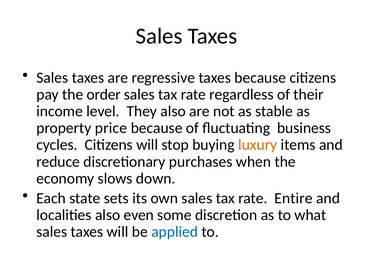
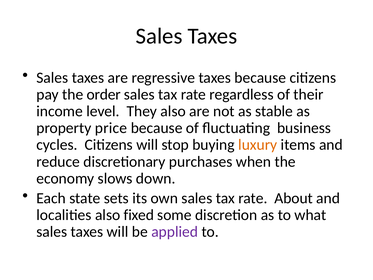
Entire: Entire -> About
even: even -> fixed
applied colour: blue -> purple
